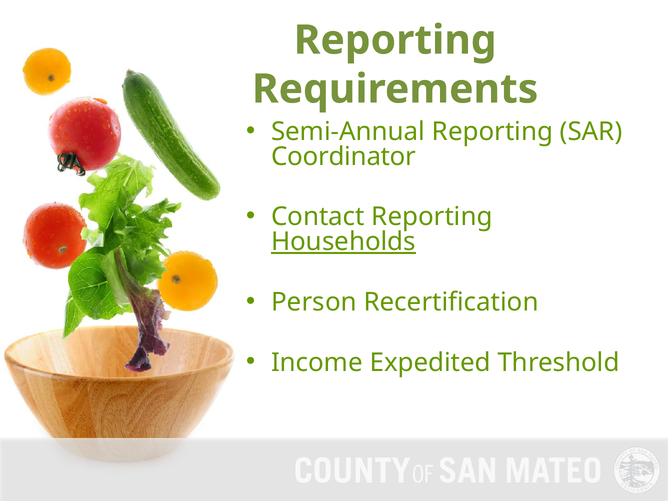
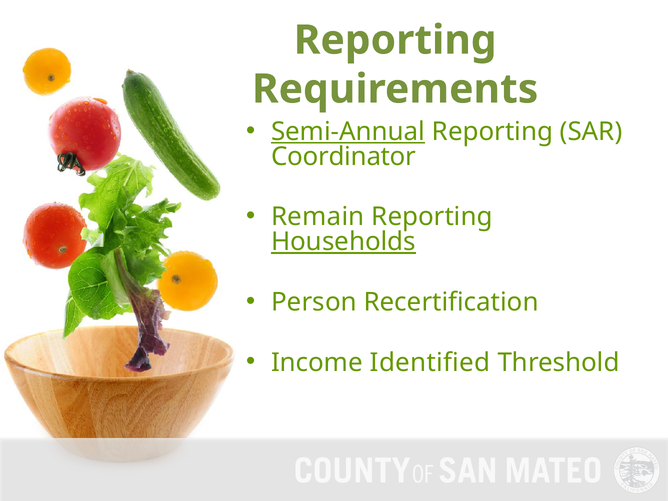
Semi-Annual underline: none -> present
Contact: Contact -> Remain
Expedited: Expedited -> Identified
